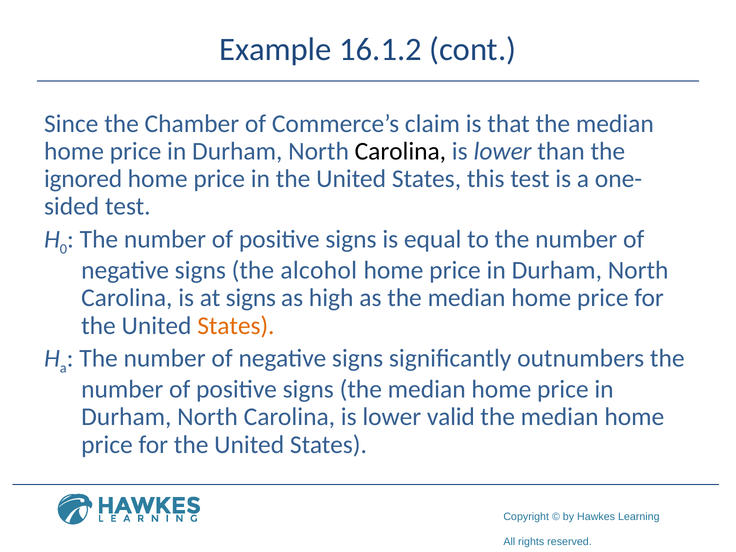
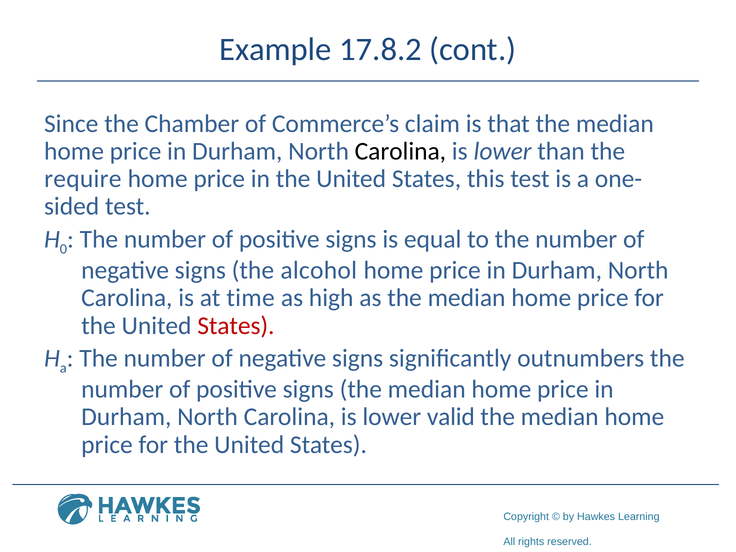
16.1.2: 16.1.2 -> 17.8.2
ignored: ignored -> require
at signs: signs -> time
States at (236, 326) colour: orange -> red
